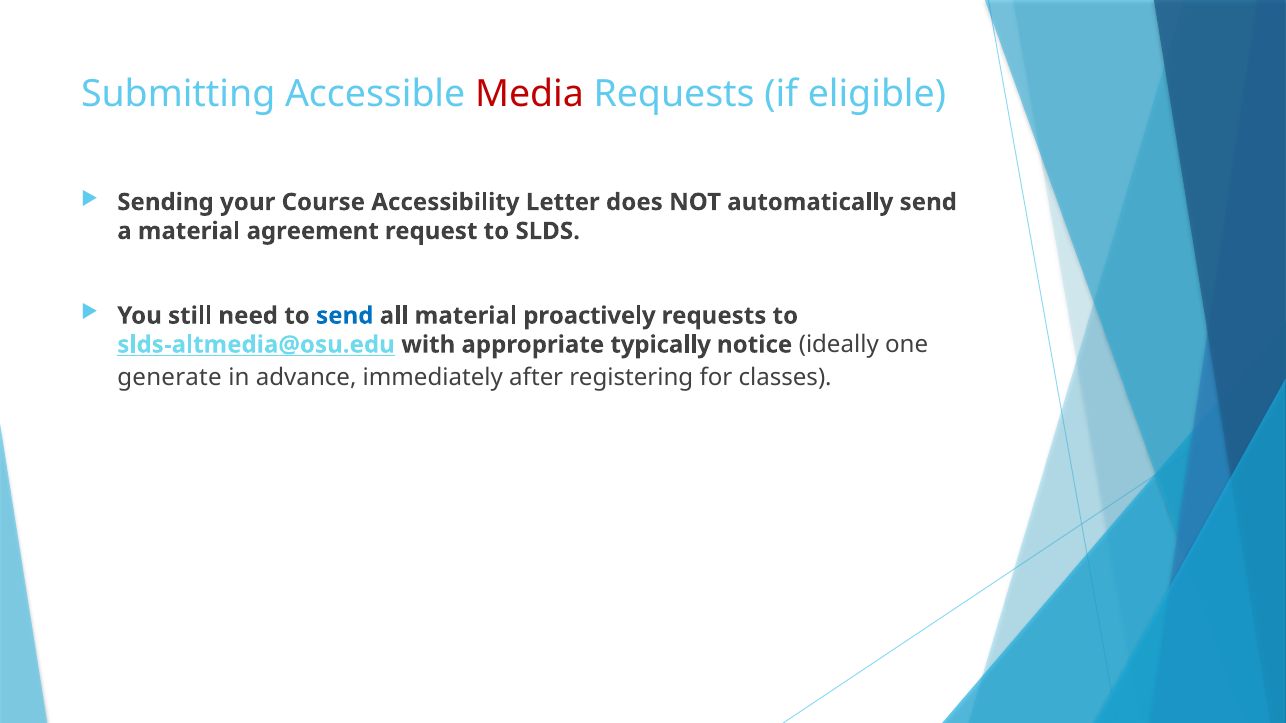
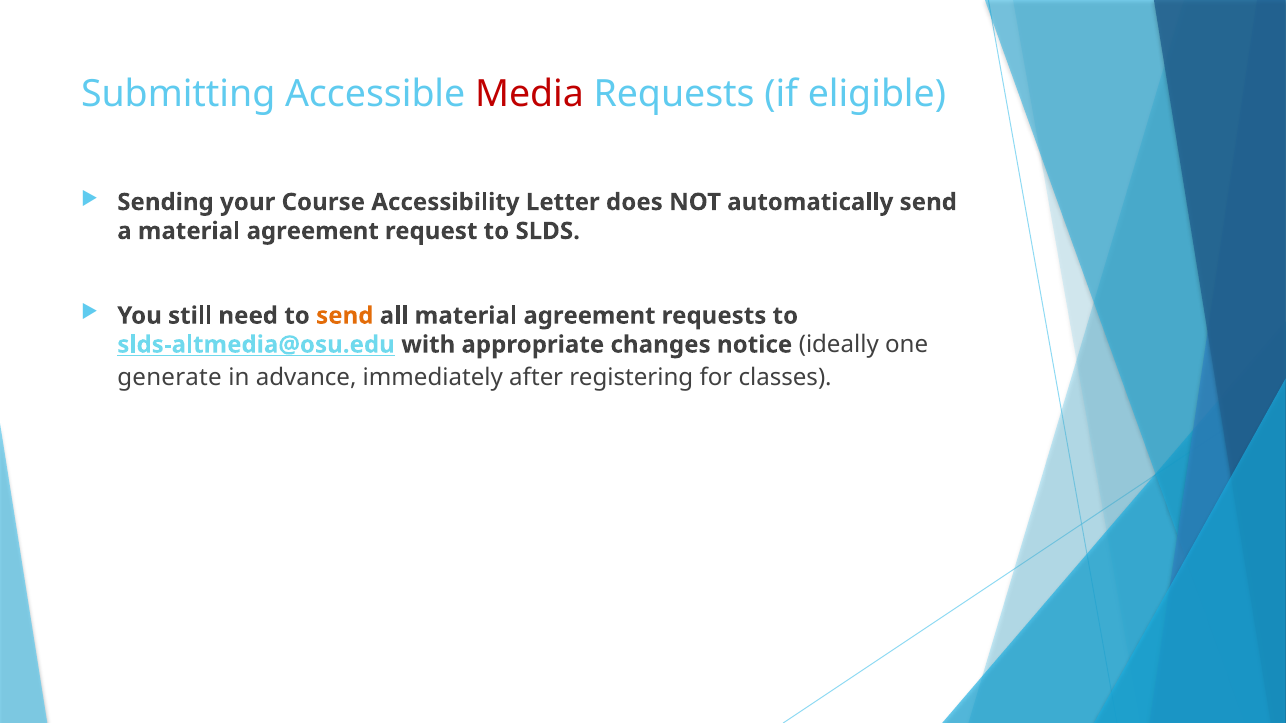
send at (345, 316) colour: blue -> orange
all material proactively: proactively -> agreement
typically: typically -> changes
